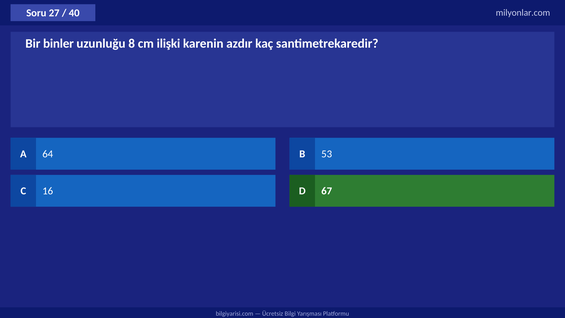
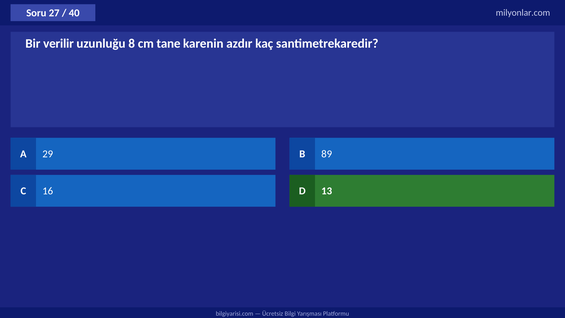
binler: binler -> verilir
ilişki: ilişki -> tane
64: 64 -> 29
53: 53 -> 89
67: 67 -> 13
